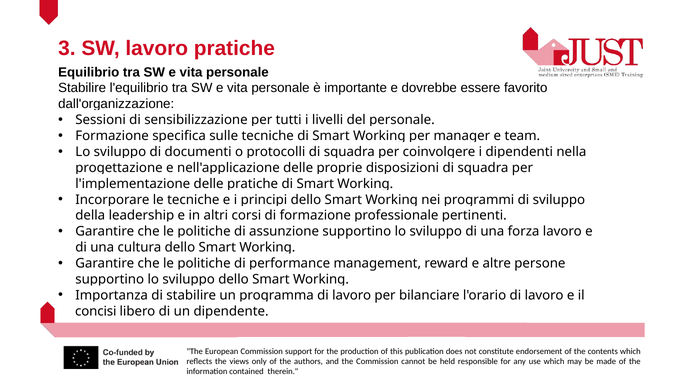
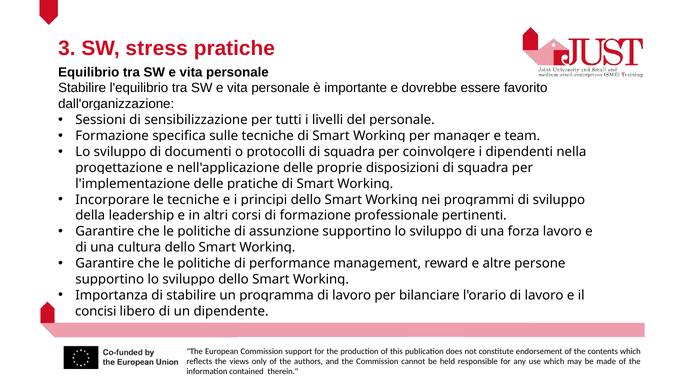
SW lavoro: lavoro -> stress
